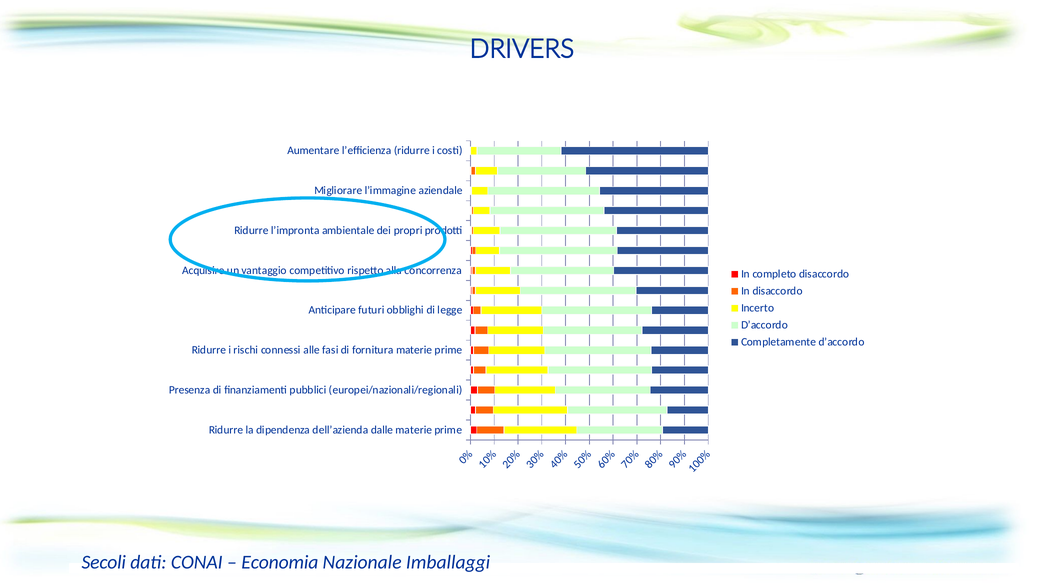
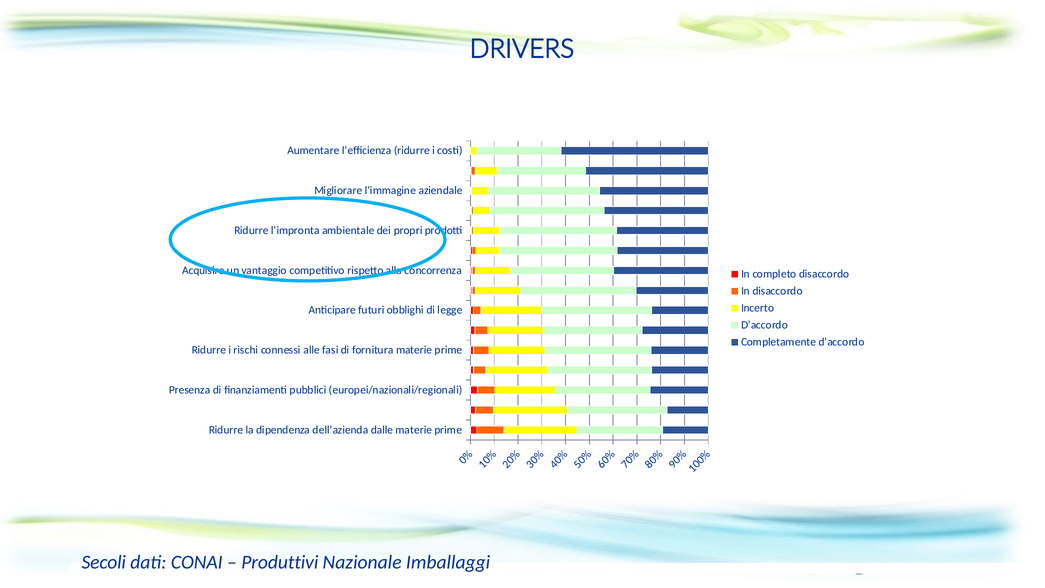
Economia: Economia -> Produttivi
